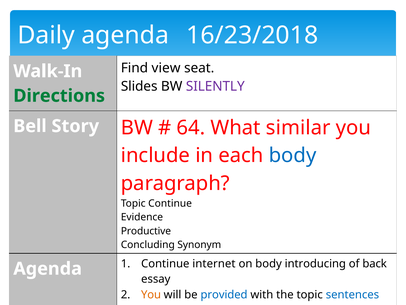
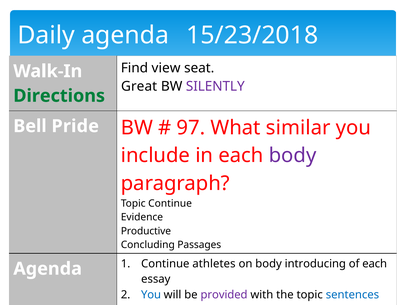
16/23/2018: 16/23/2018 -> 15/23/2018
Slides: Slides -> Great
Story: Story -> Pride
64: 64 -> 97
body at (293, 155) colour: blue -> purple
Synonym: Synonym -> Passages
internet: internet -> athletes
of back: back -> each
You at (151, 294) colour: orange -> blue
provided colour: blue -> purple
